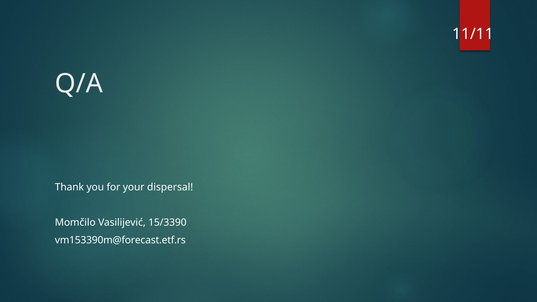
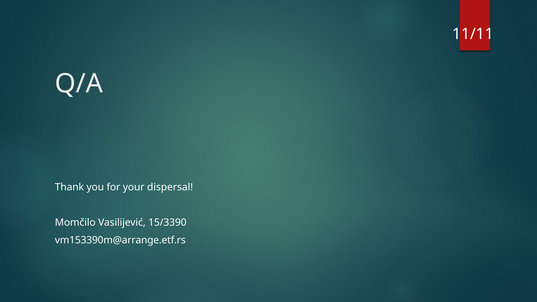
vm153390m@forecast.etf.rs: vm153390m@forecast.etf.rs -> vm153390m@arrange.etf.rs
